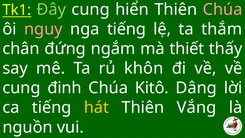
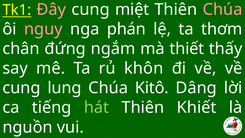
Đây colour: light green -> pink
hiển: hiển -> miệt
nga tiếng: tiếng -> phán
thắm: thắm -> thơm
đinh: đinh -> lung
hát colour: yellow -> light green
Vắng: Vắng -> Khiết
